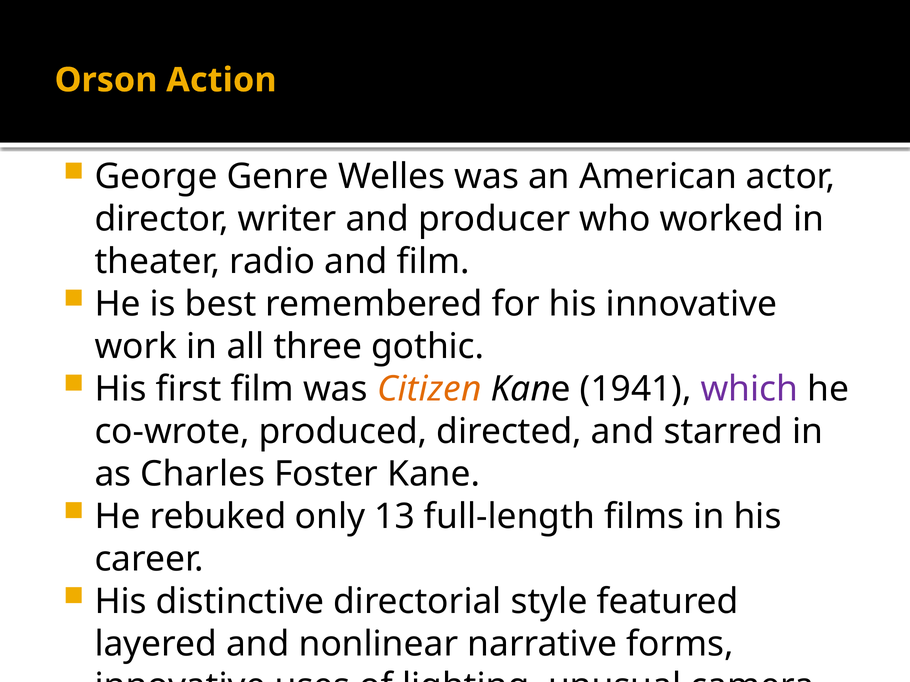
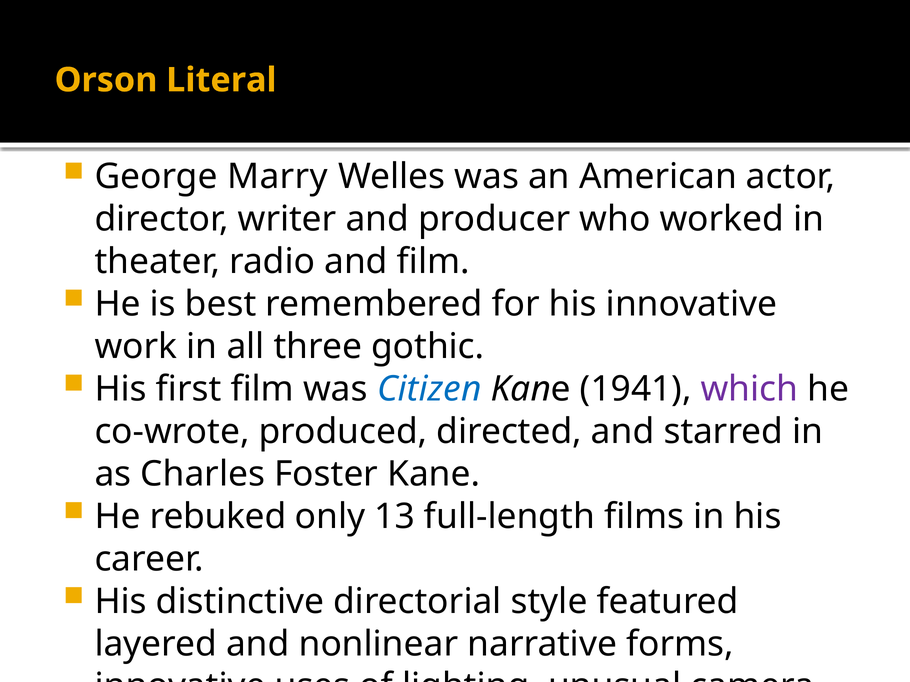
Action: Action -> Literal
Genre: Genre -> Marry
Citizen colour: orange -> blue
